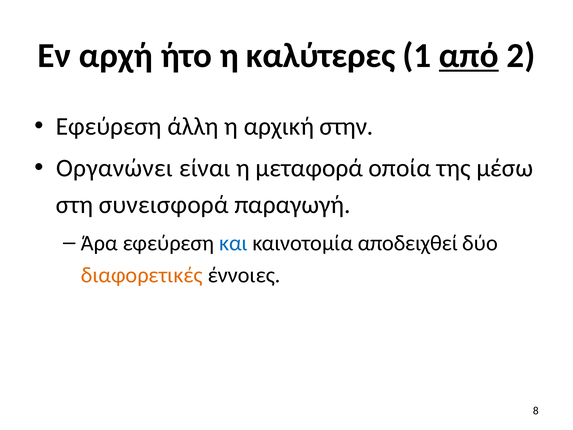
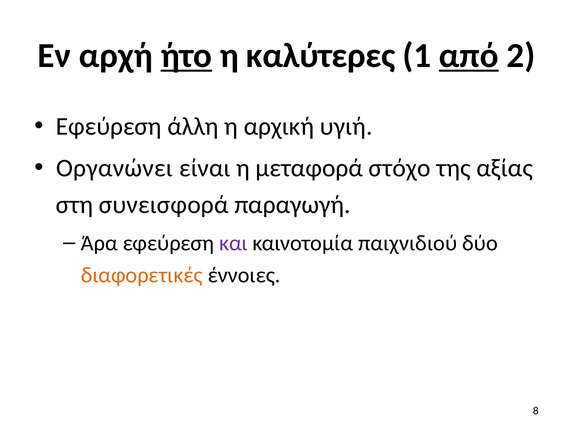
ήτο underline: none -> present
στην: στην -> υγιή
οποία: οποία -> στόχο
μέσω: μέσω -> αξίας
και colour: blue -> purple
αποδειχθεί: αποδειχθεί -> παιχνιδιού
